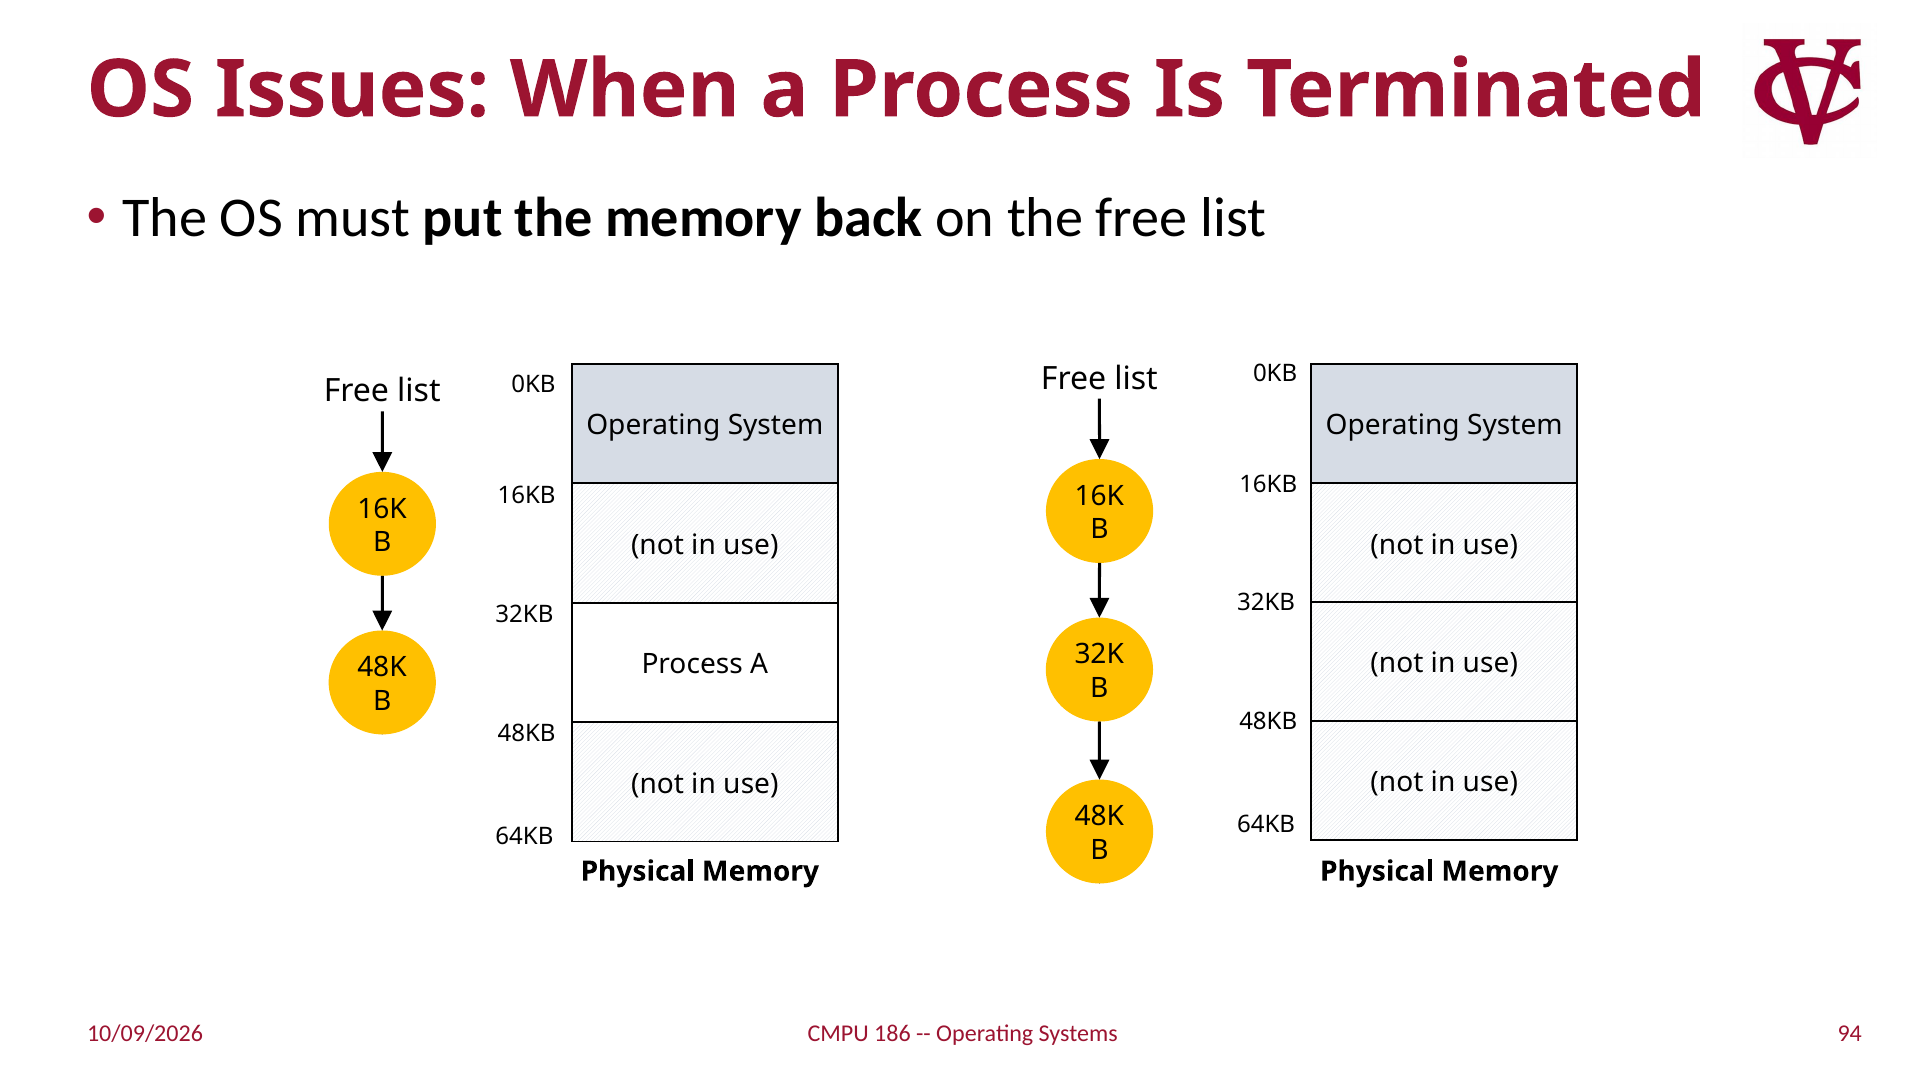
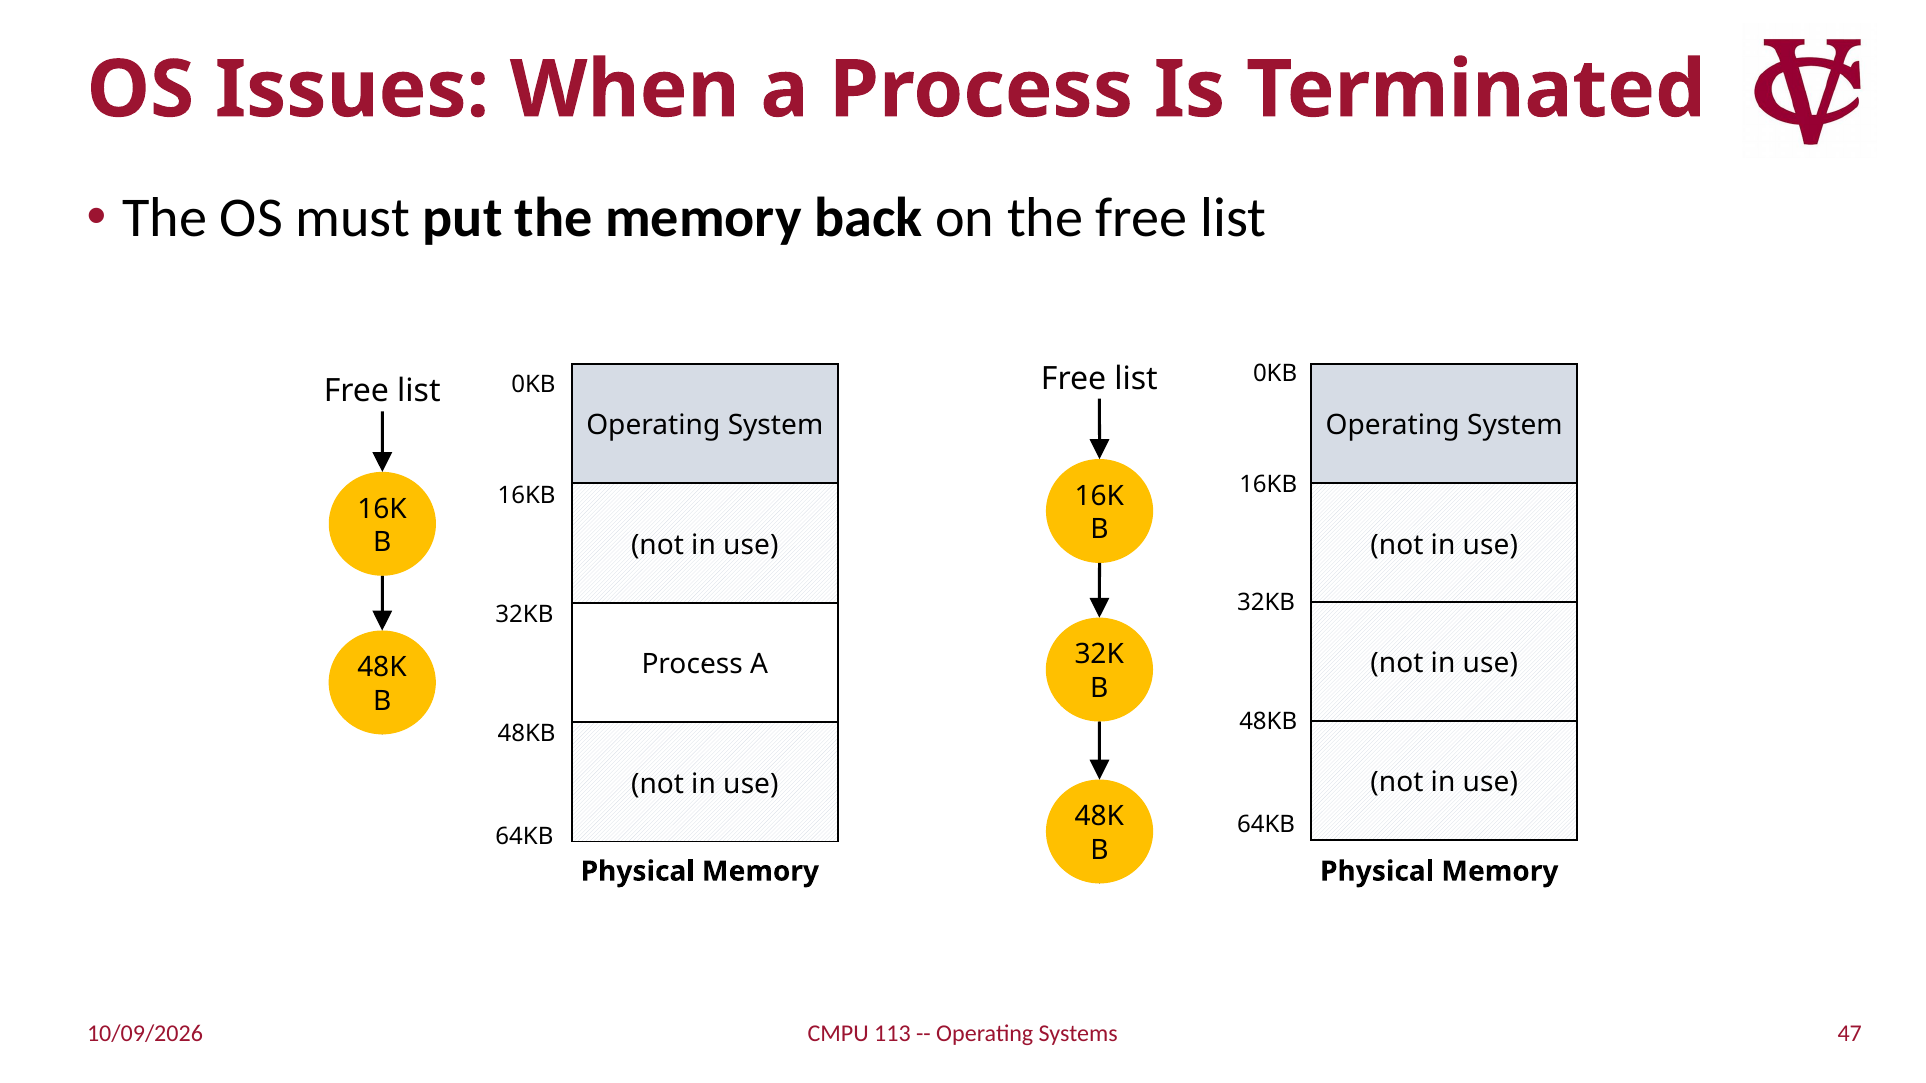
186: 186 -> 113
94: 94 -> 47
